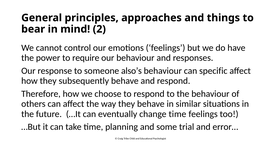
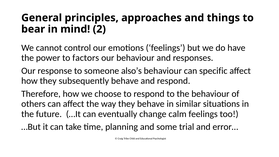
require: require -> factors
change time: time -> calm
